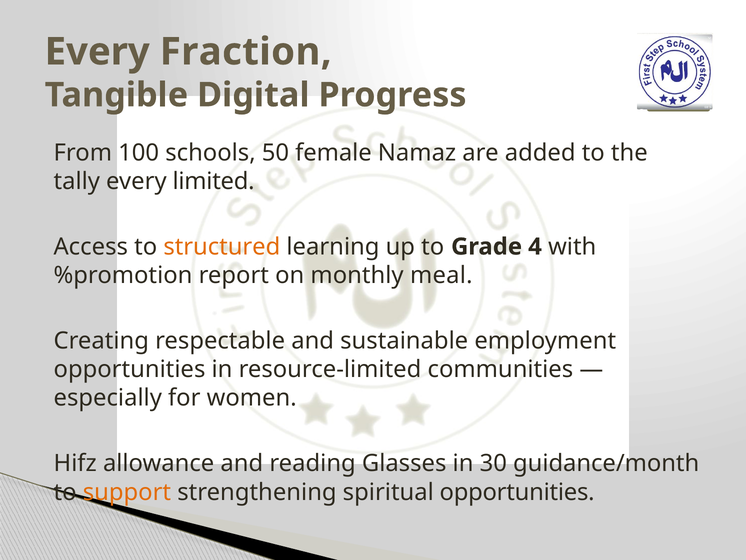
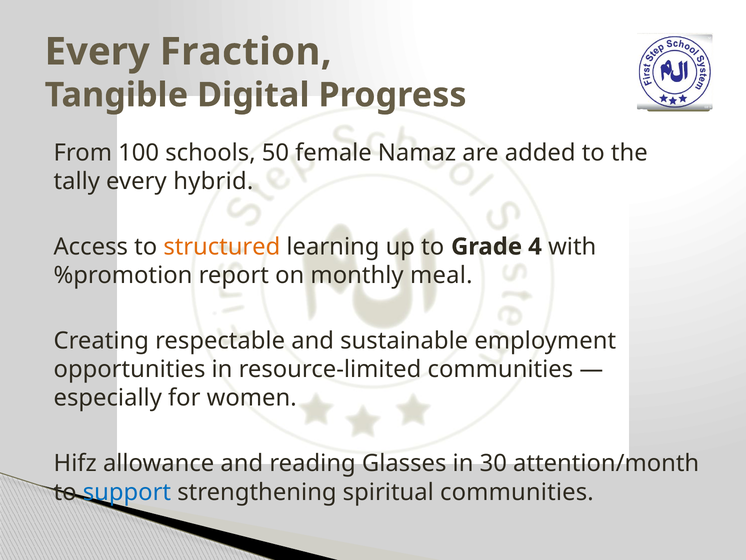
limited: limited -> hybrid
guidance/month: guidance/month -> attention/month
support colour: orange -> blue
spiritual opportunities: opportunities -> communities
